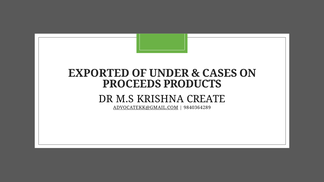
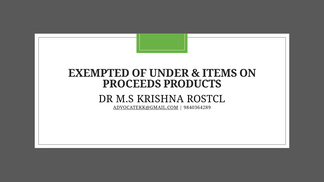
EXPORTED: EXPORTED -> EXEMPTED
CASES: CASES -> ITEMS
CREATE: CREATE -> ROSTCL
